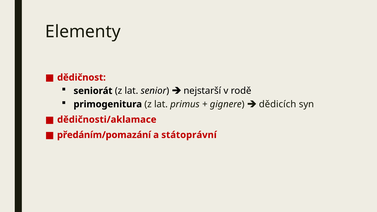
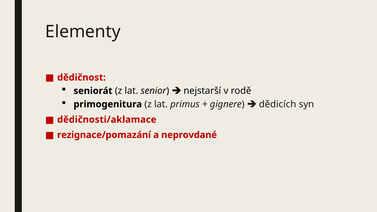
předáním/pomazání: předáním/pomazání -> rezignace/pomazání
státoprávní: státoprávní -> neprovdané
